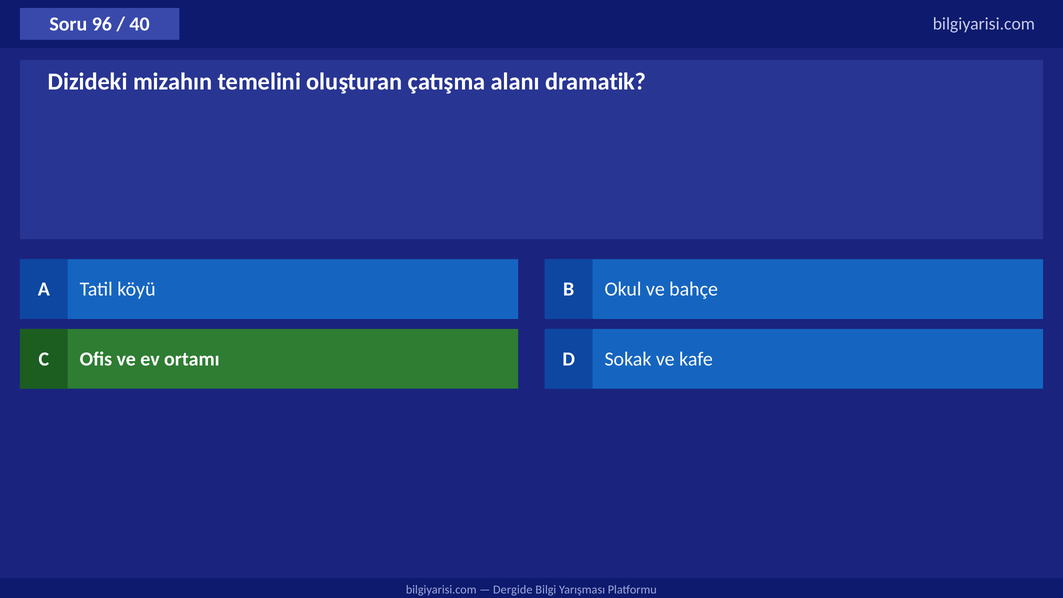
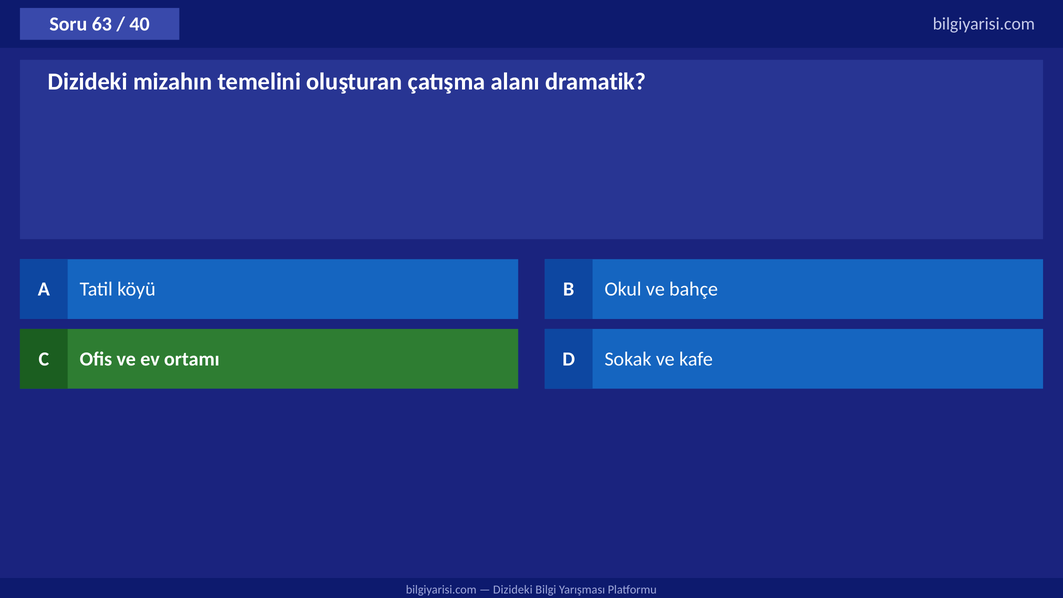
96: 96 -> 63
Dergide at (513, 590): Dergide -> Dizideki
